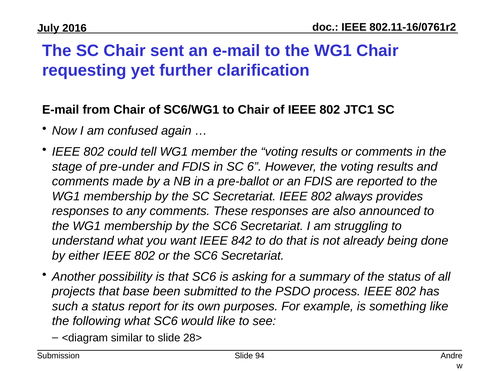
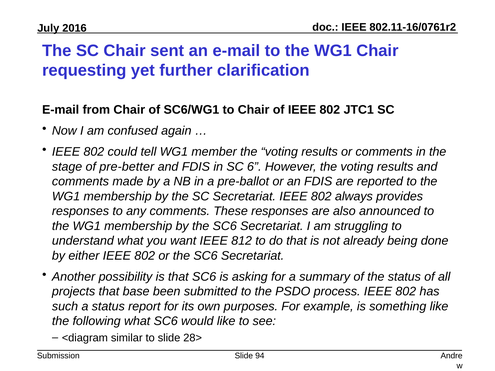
pre-under: pre-under -> pre-better
842: 842 -> 812
